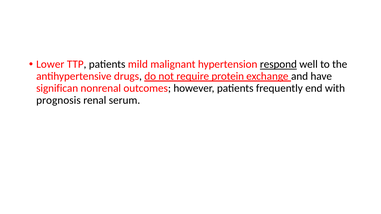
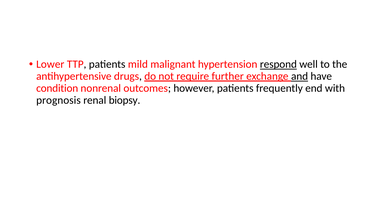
protein: protein -> further
and underline: none -> present
significan: significan -> condition
serum: serum -> biopsy
